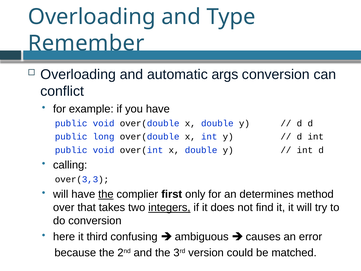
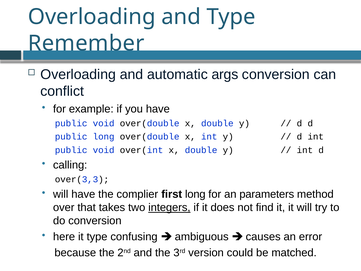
the at (106, 194) underline: present -> none
first only: only -> long
determines: determines -> parameters
it third: third -> type
